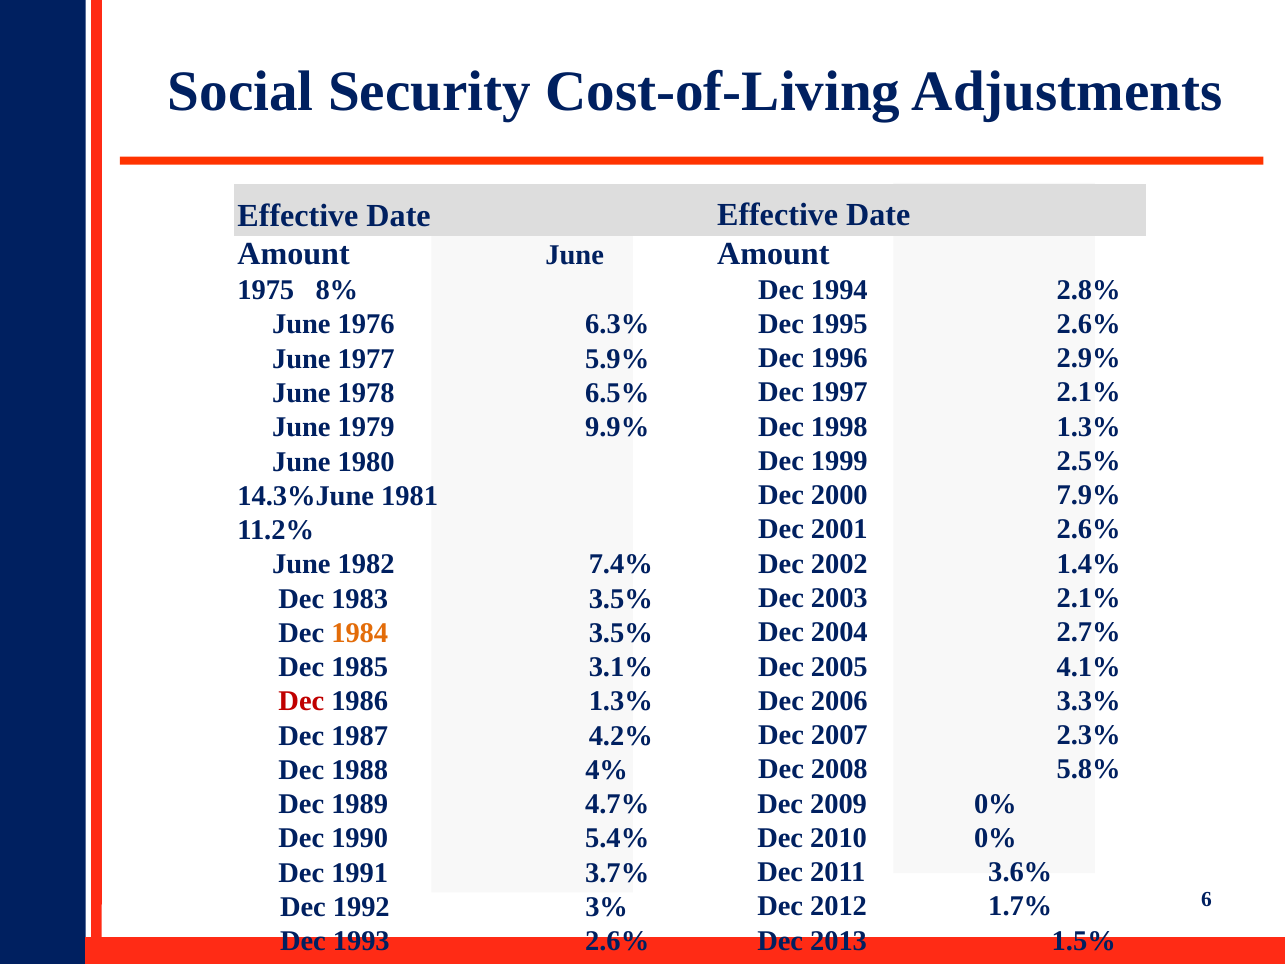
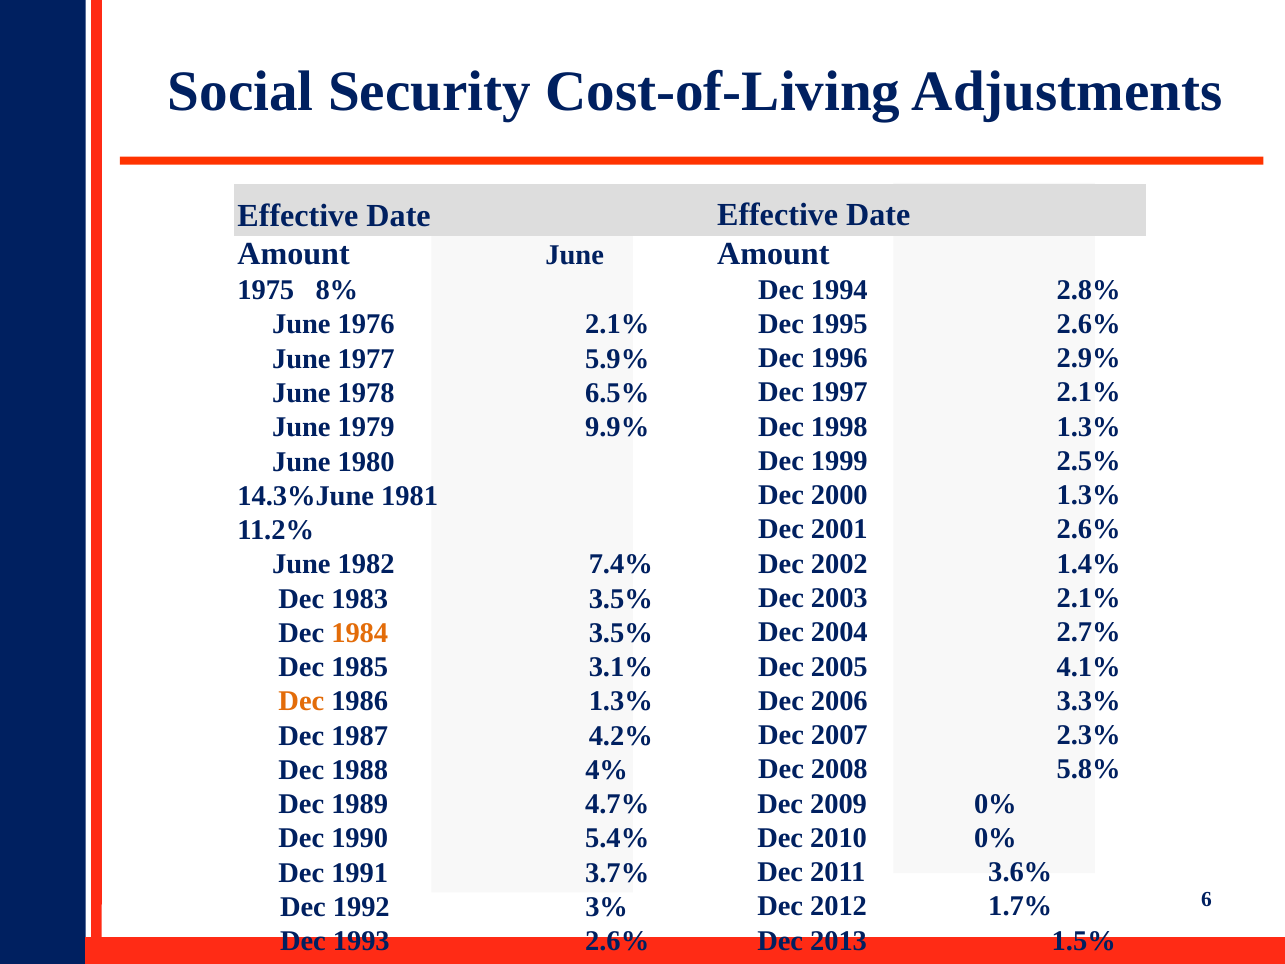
1976 6.3%: 6.3% -> 2.1%
2000 7.9%: 7.9% -> 1.3%
Dec at (301, 701) colour: red -> orange
